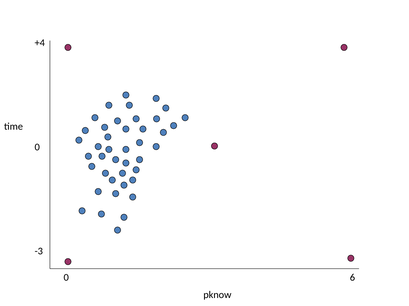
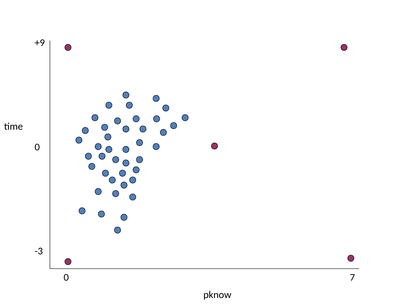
+4: +4 -> +9
6: 6 -> 7
